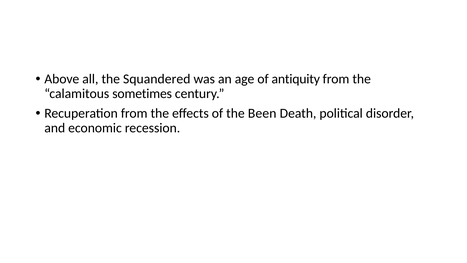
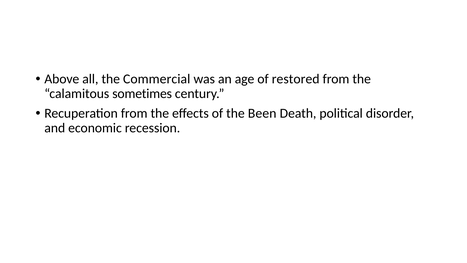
Squandered: Squandered -> Commercial
antiquity: antiquity -> restored
